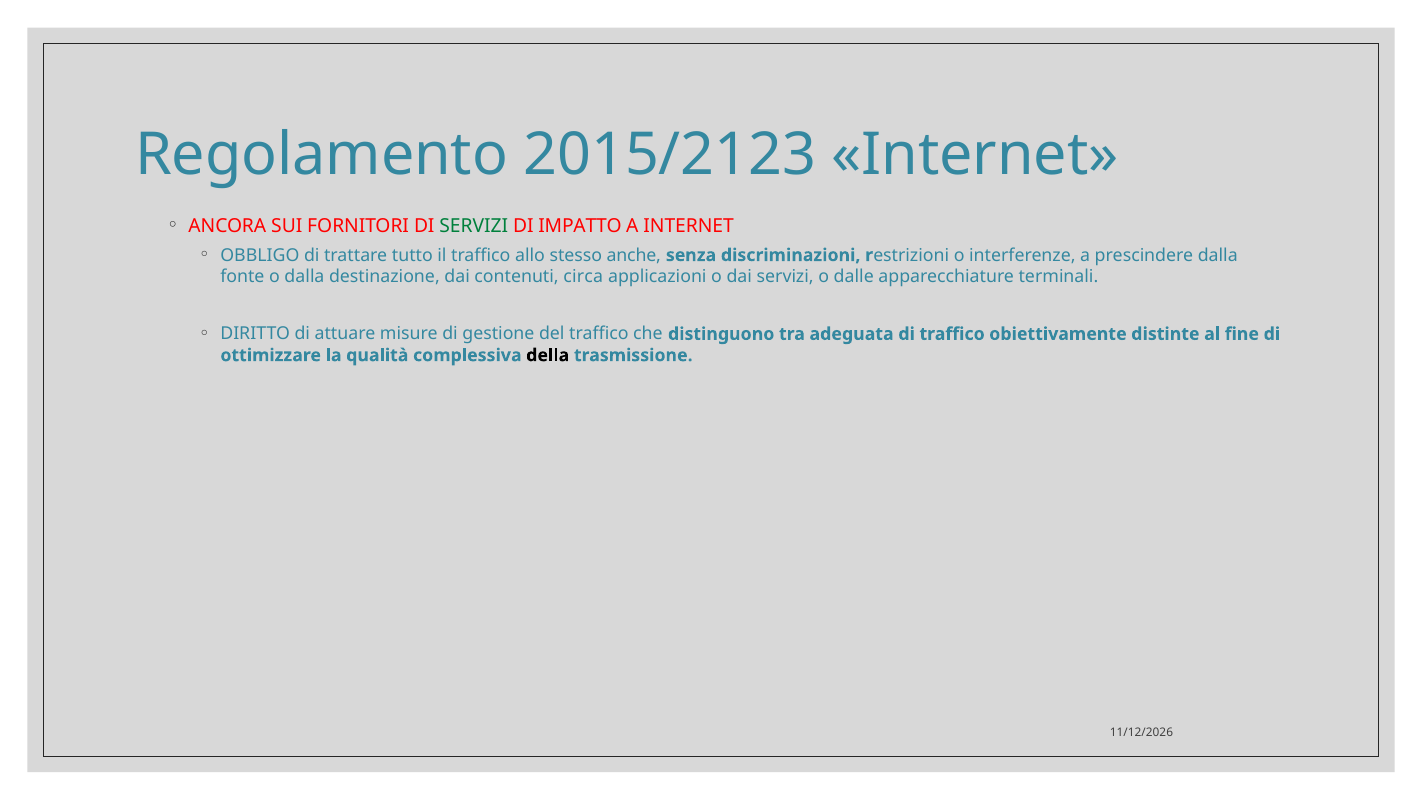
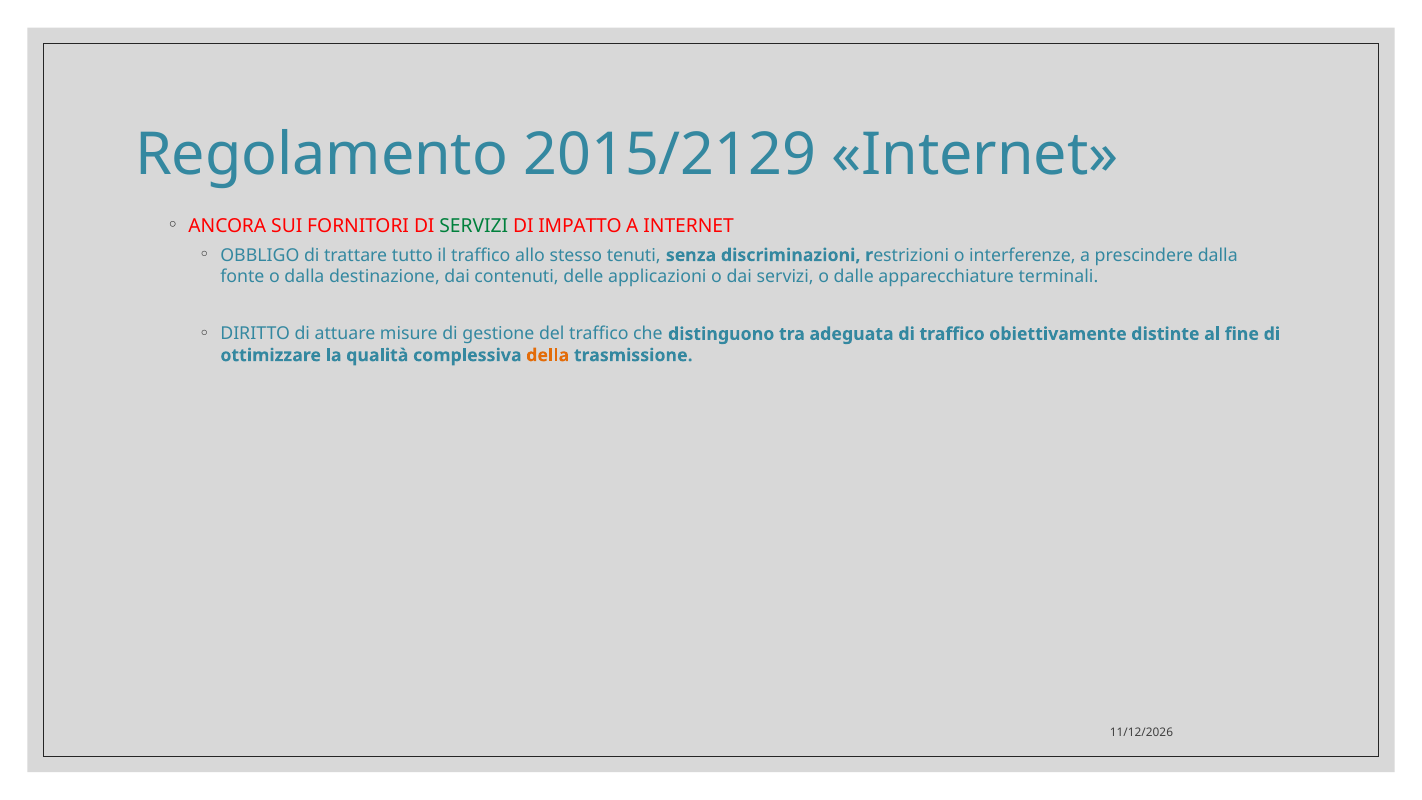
2015/2123: 2015/2123 -> 2015/2129
anche: anche -> tenuti
circa: circa -> delle
della colour: black -> orange
